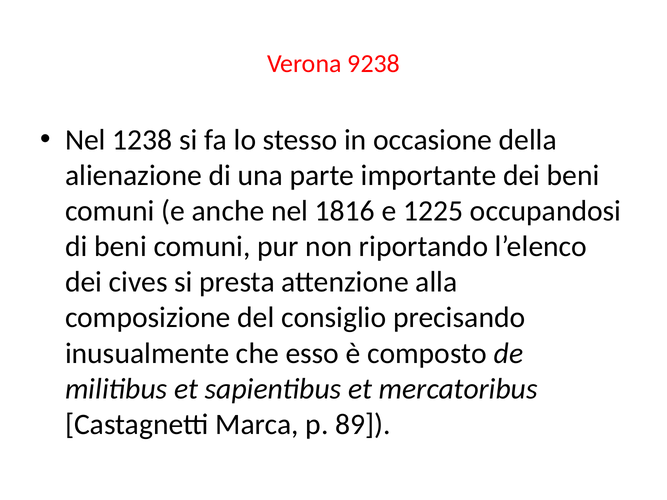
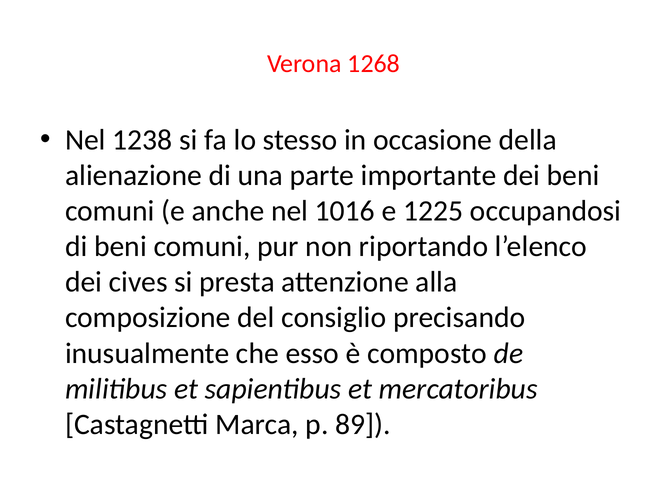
9238: 9238 -> 1268
1816: 1816 -> 1016
